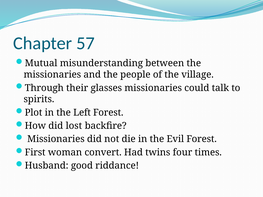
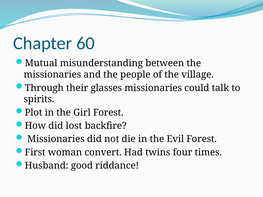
57: 57 -> 60
Left: Left -> Girl
